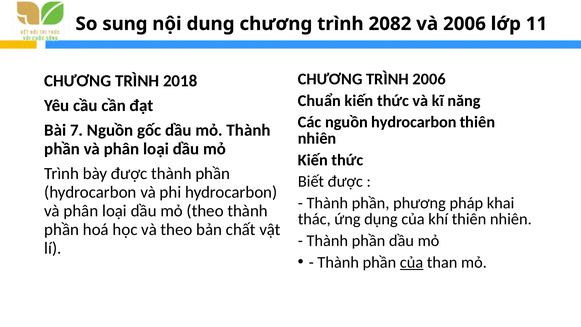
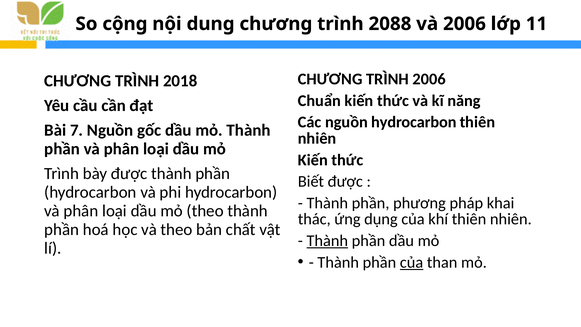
sung: sung -> cộng
2082: 2082 -> 2088
Thành at (327, 241) underline: none -> present
